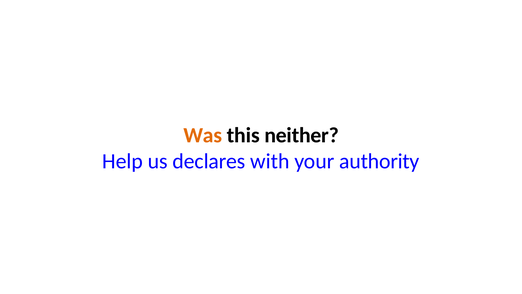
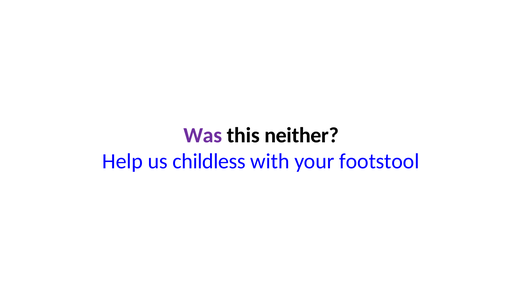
Was colour: orange -> purple
declares: declares -> childless
authority: authority -> footstool
